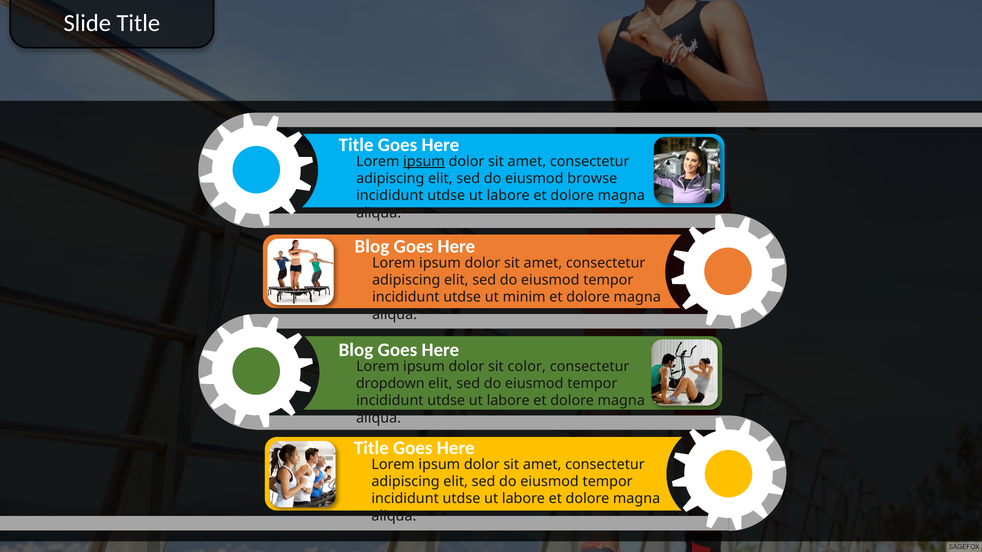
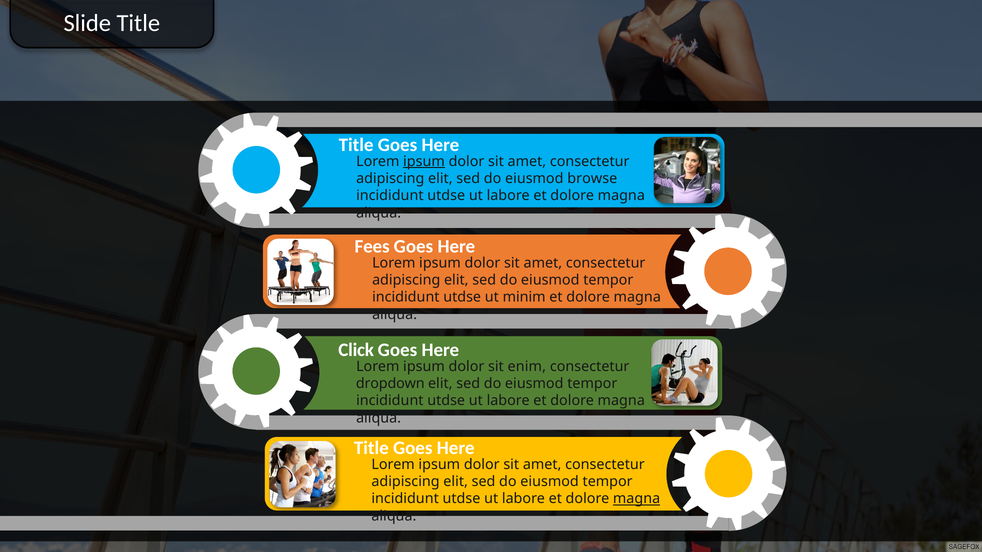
Blog at (372, 246): Blog -> Fees
Blog at (356, 350): Blog -> Click
color: color -> enim
magna at (637, 499) underline: none -> present
